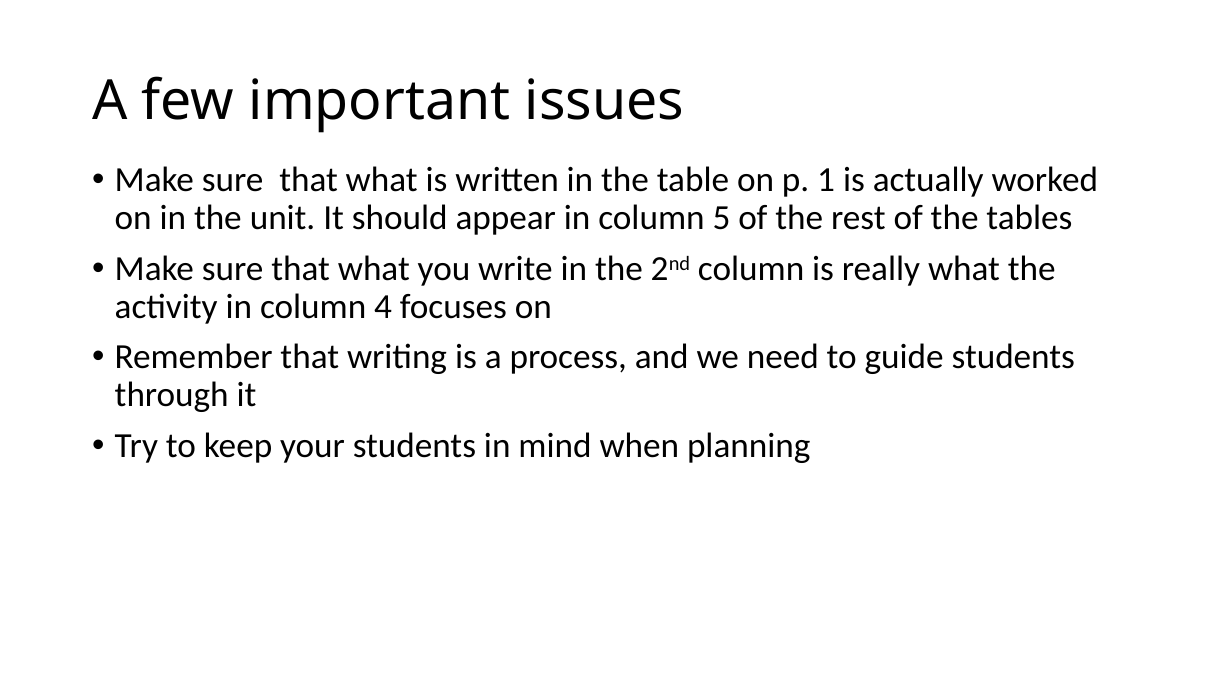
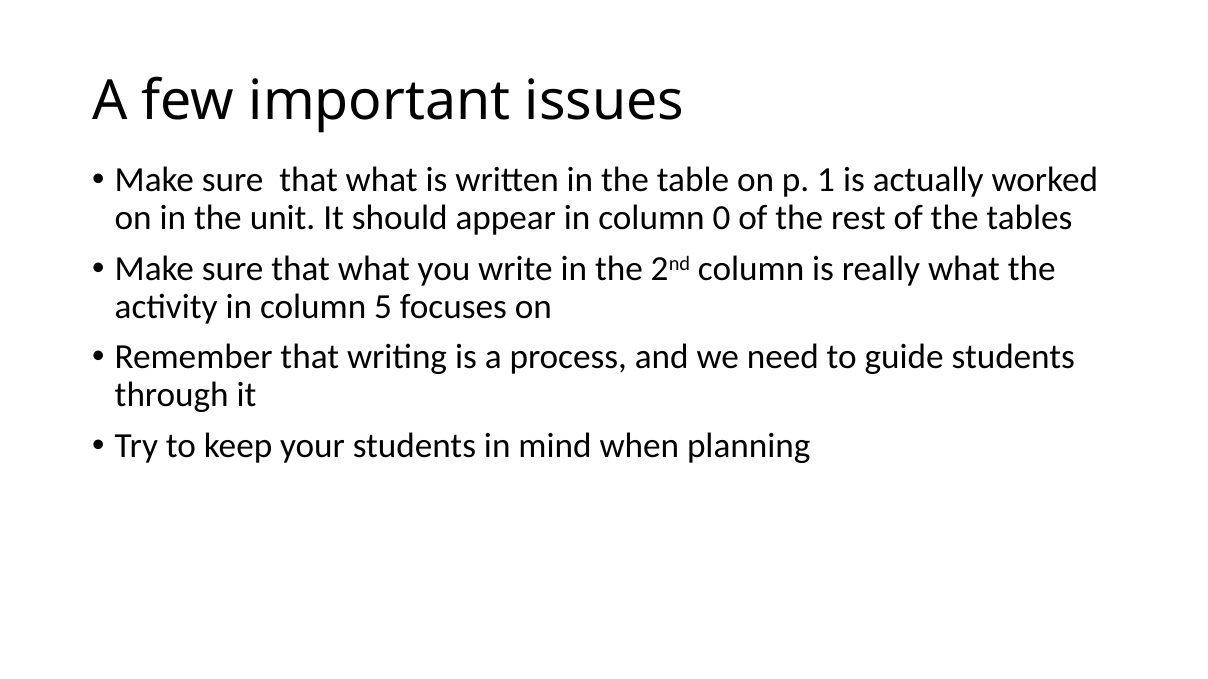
5: 5 -> 0
4: 4 -> 5
